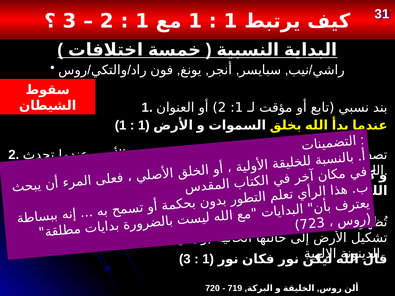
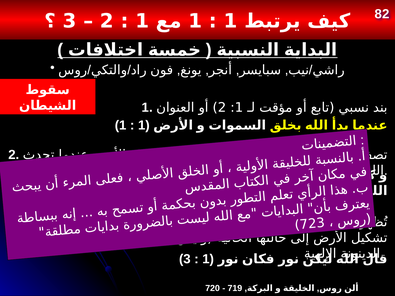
31: 31 -> 82
